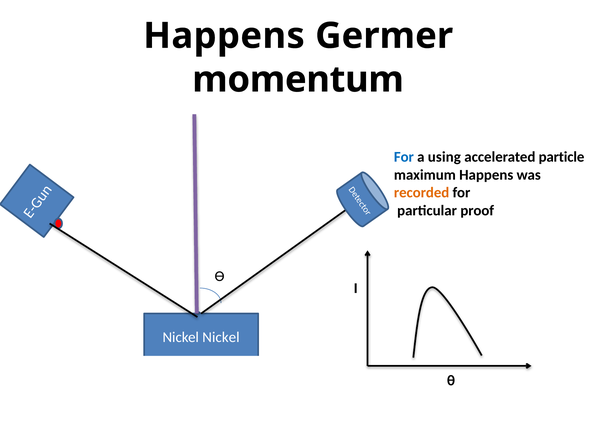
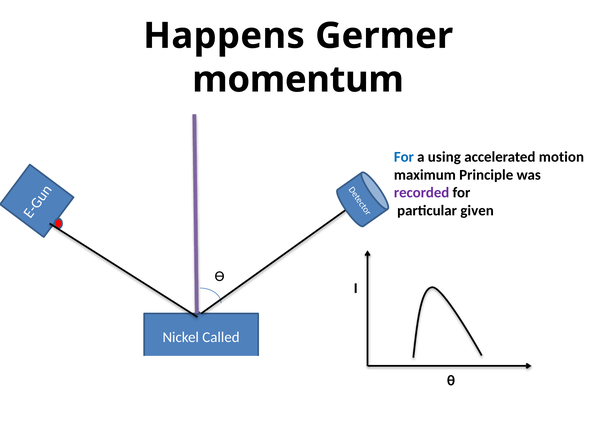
particle: particle -> motion
maximum Happens: Happens -> Principle
recorded colour: orange -> purple
proof: proof -> given
Nickel Nickel: Nickel -> Called
